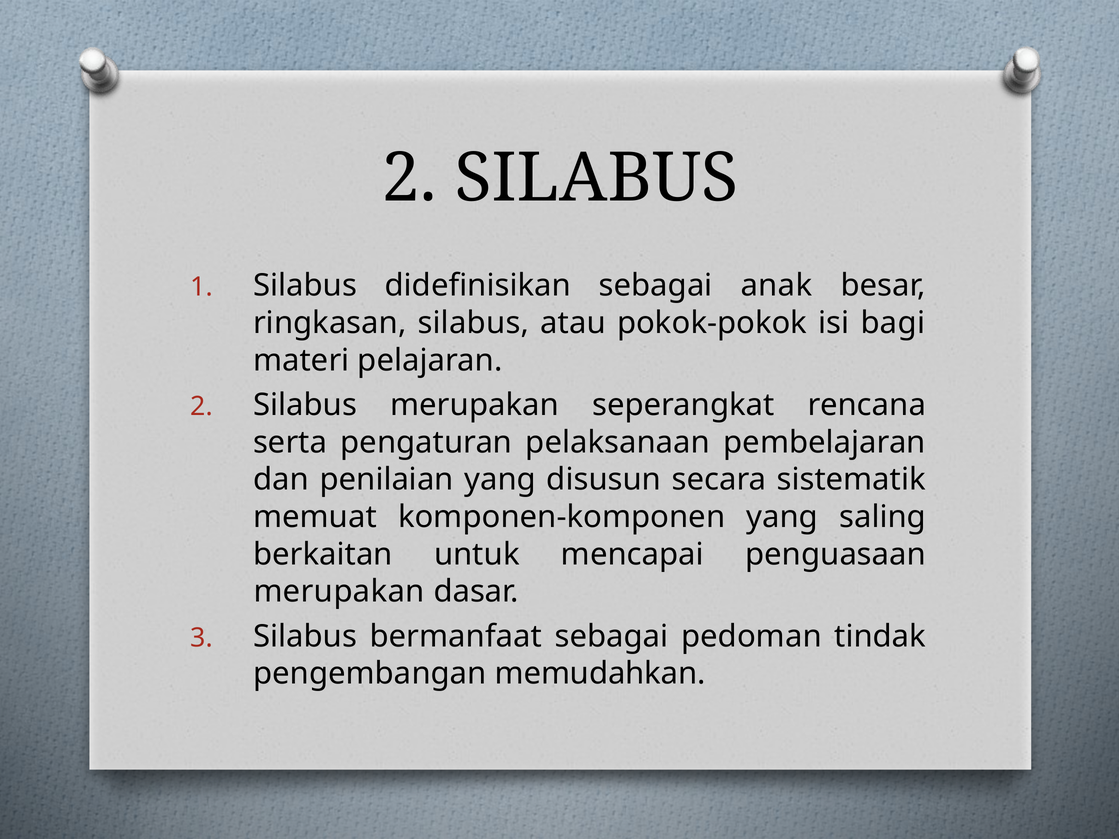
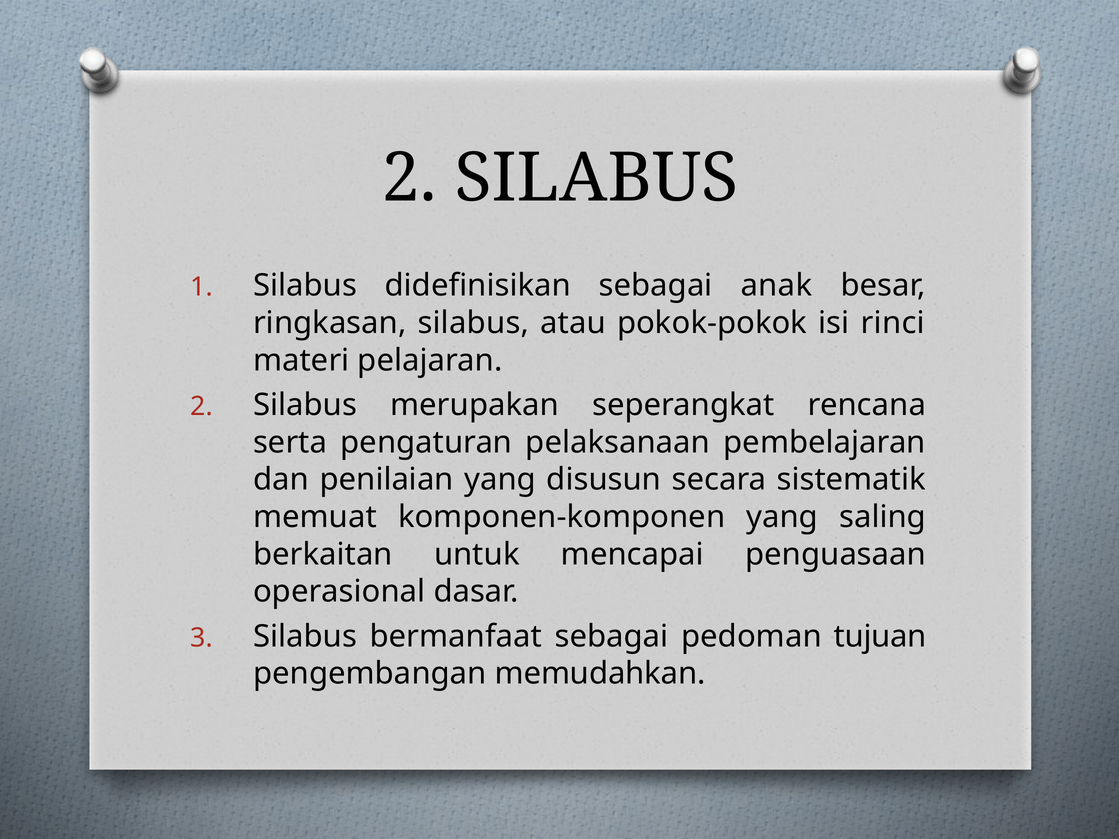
bagi: bagi -> rinci
merupakan at (339, 592): merupakan -> operasional
tindak: tindak -> tujuan
